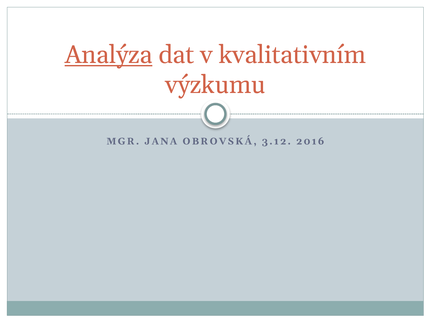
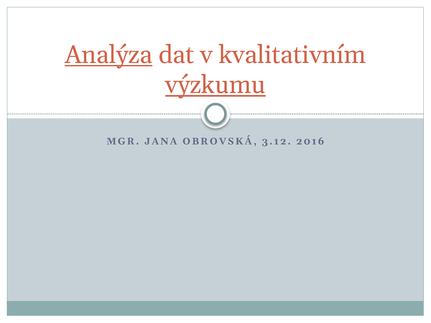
výzkumu underline: none -> present
